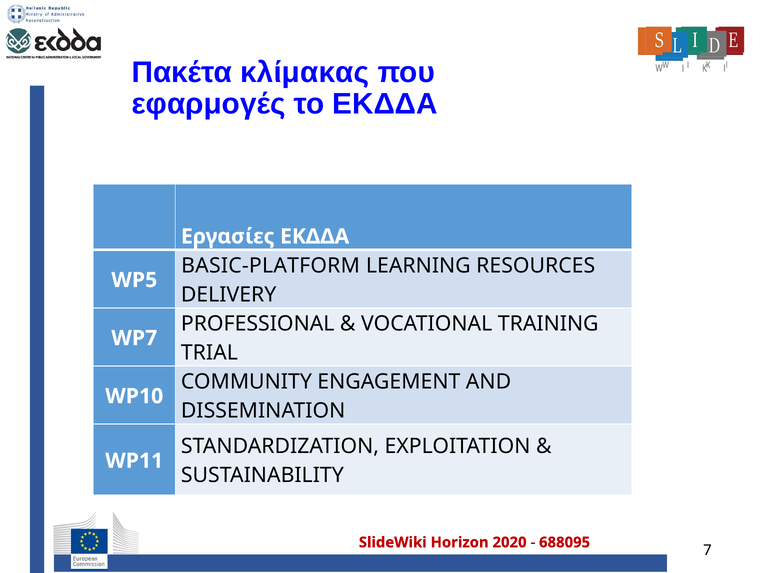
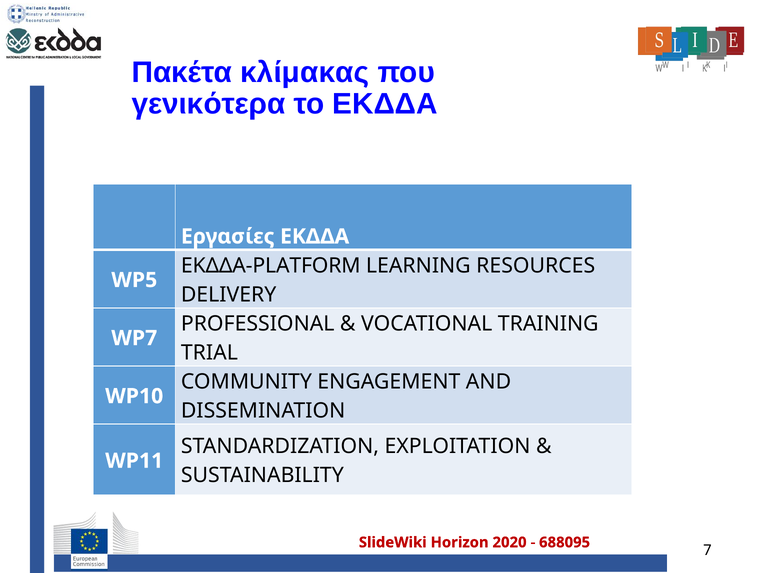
εφαρμογές: εφαρμογές -> γενικότερα
BASIC-PLATFORM: BASIC-PLATFORM -> ΕΚΔΔΑ-PLATFORM
